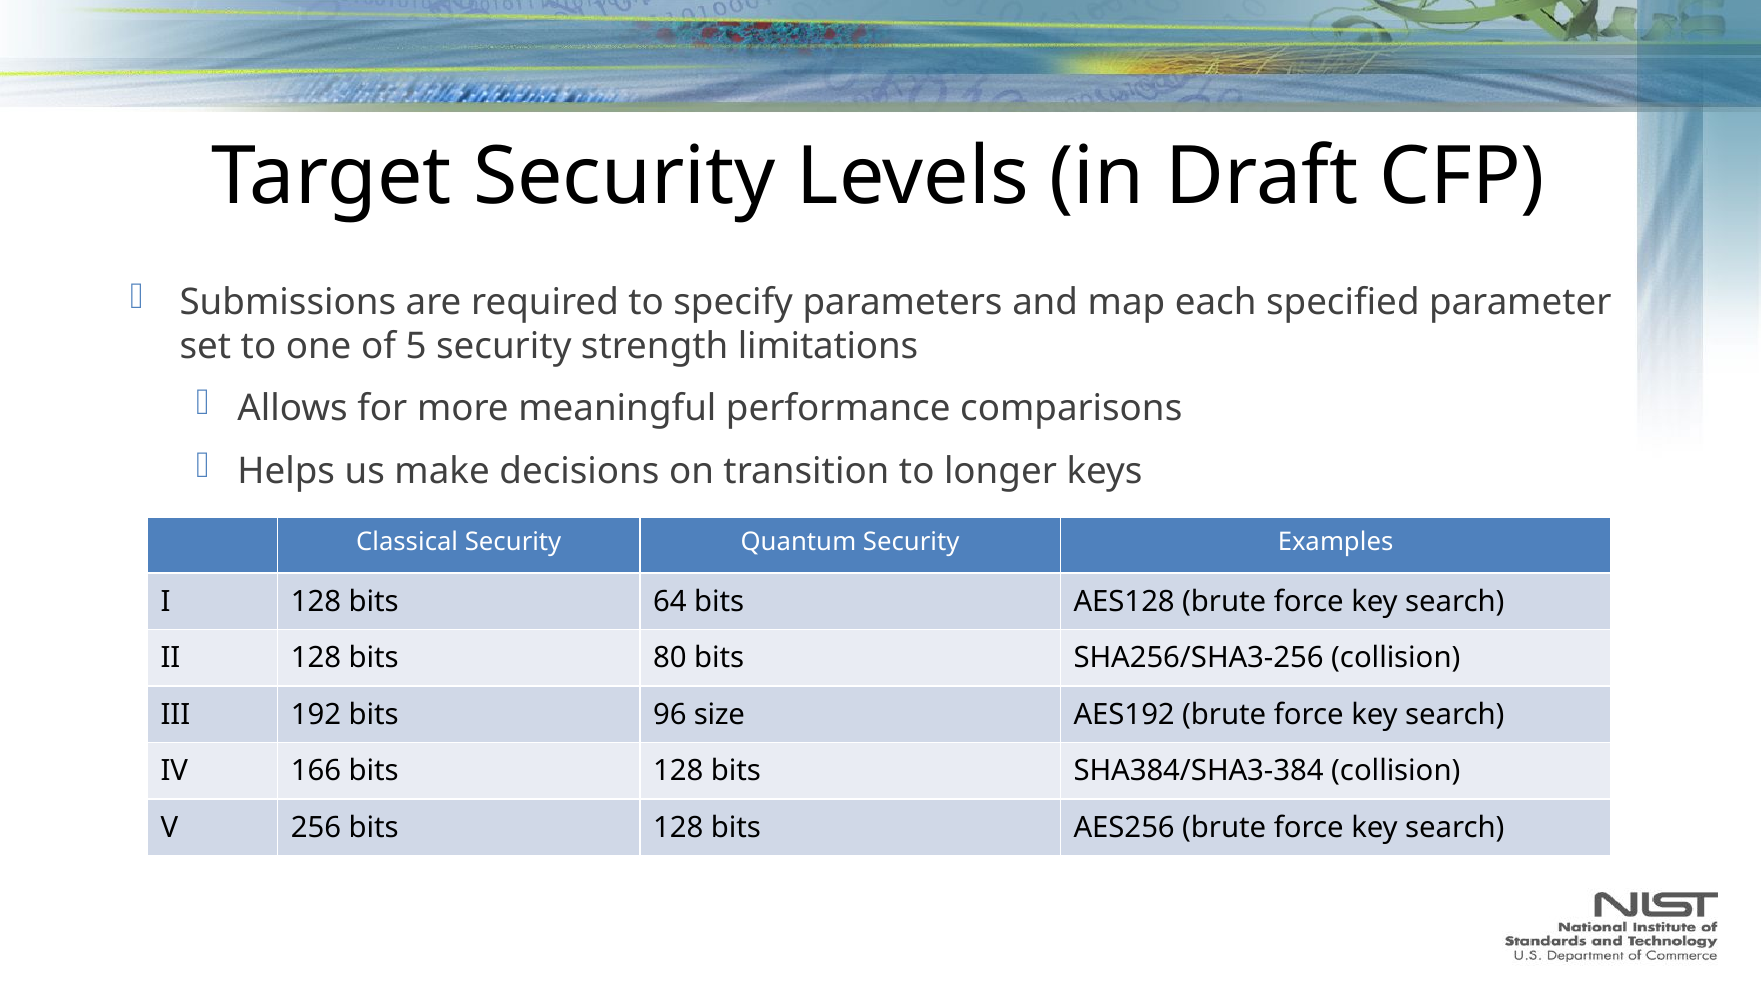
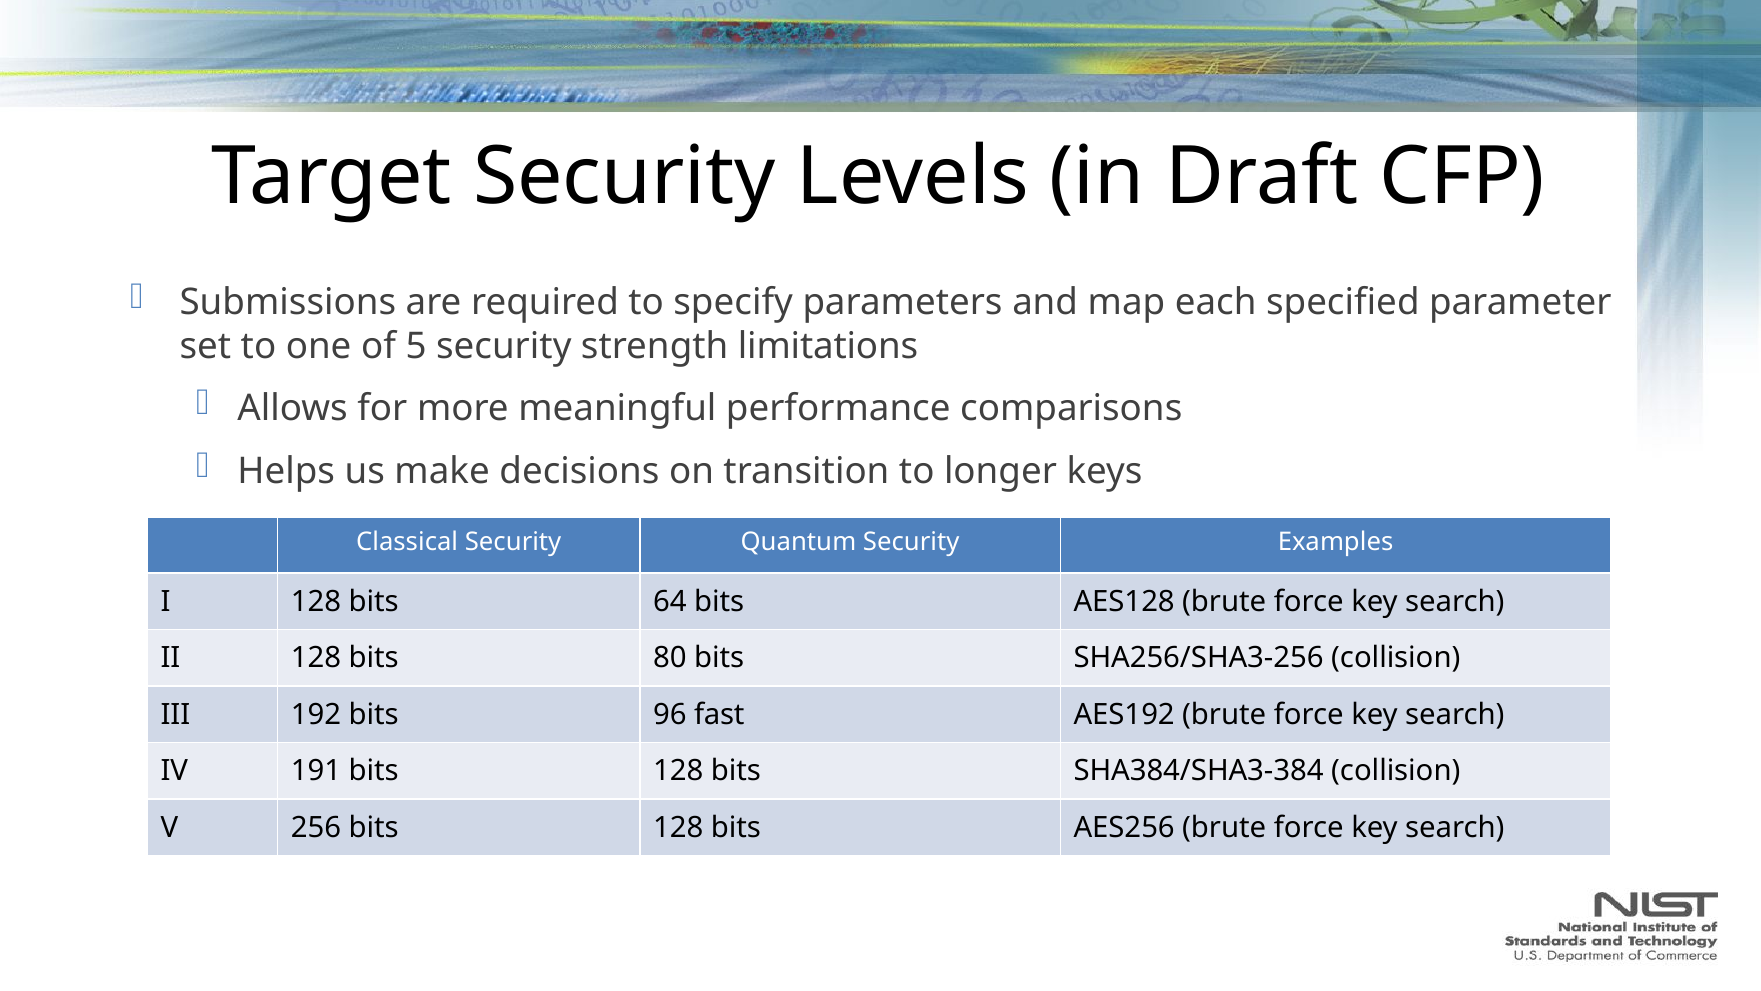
size: size -> fast
166: 166 -> 191
